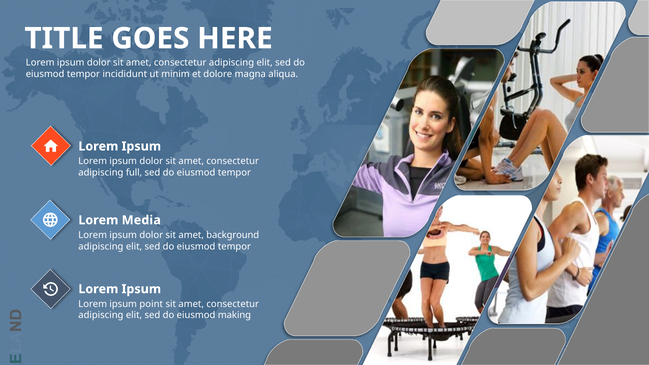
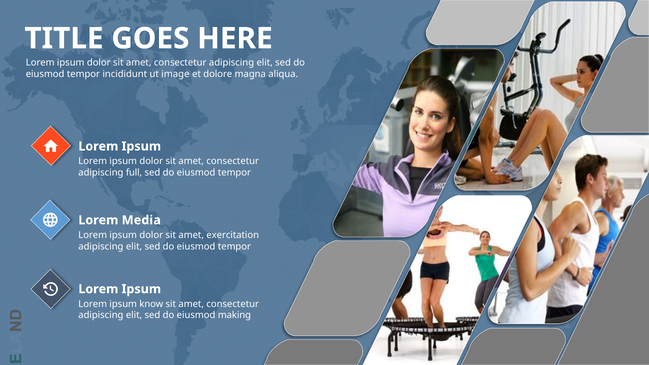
minim: minim -> image
background: background -> exercitation
point: point -> know
